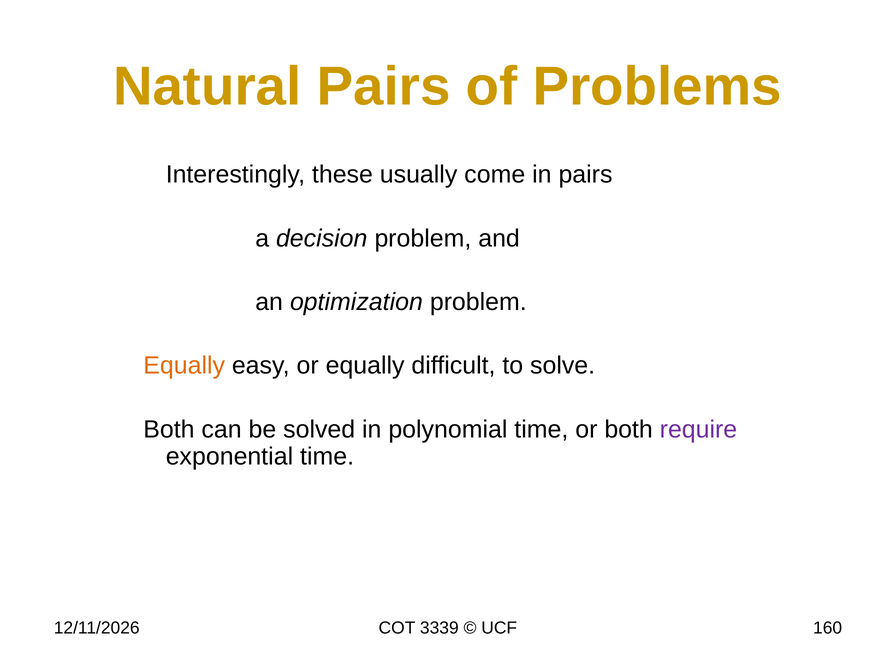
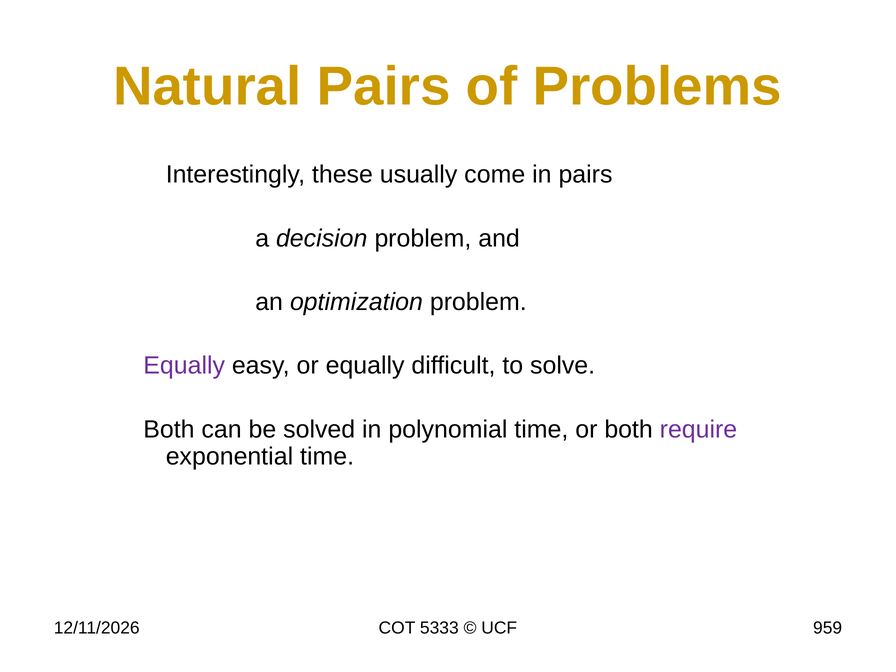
Equally at (184, 366) colour: orange -> purple
3339: 3339 -> 5333
160: 160 -> 959
